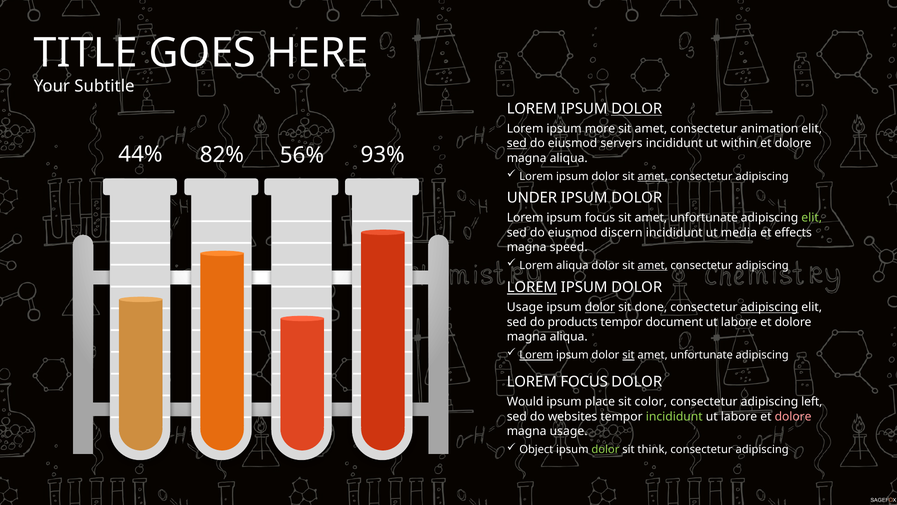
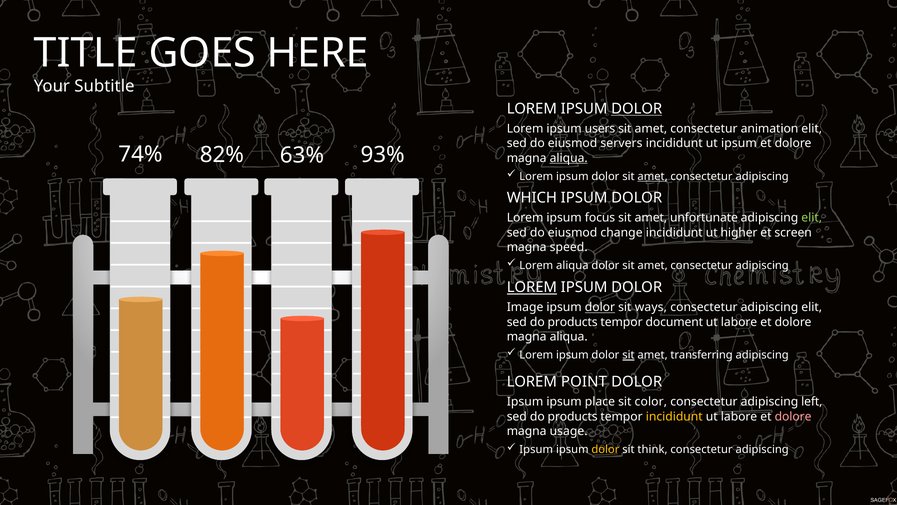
more: more -> users
sed at (517, 143) underline: present -> none
ut within: within -> ipsum
44%: 44% -> 74%
56%: 56% -> 63%
aliqua at (569, 158) underline: none -> present
UNDER: UNDER -> WHICH
discern: discern -> change
media: media -> higher
effects: effects -> screen
amet at (653, 265) underline: present -> none
Usage at (525, 307): Usage -> Image
done: done -> ways
adipiscing at (769, 307) underline: present -> none
Lorem at (536, 355) underline: present -> none
unfortunate at (702, 355): unfortunate -> transferring
LOREM FOCUS: FOCUS -> POINT
Would at (525, 402): Would -> Ipsum
websites at (573, 416): websites -> products
incididunt at (674, 416) colour: light green -> yellow
Object at (536, 449): Object -> Ipsum
dolor at (605, 449) colour: light green -> yellow
